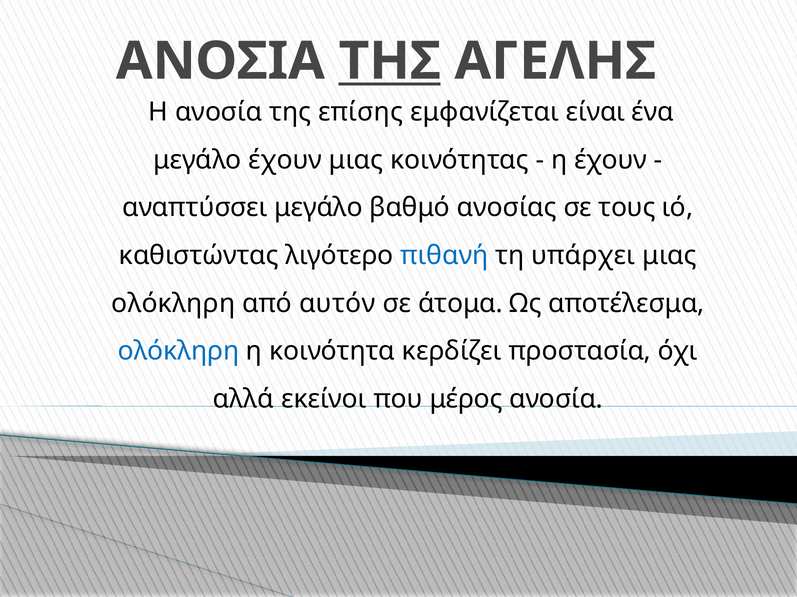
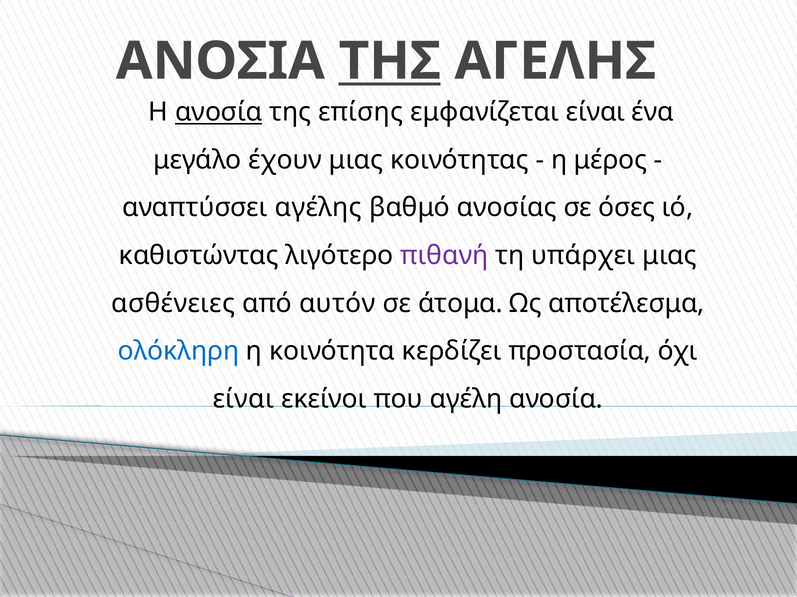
ανοσία at (219, 112) underline: none -> present
η έχουν: έχουν -> μέρος
αναπτύσσει μεγάλο: μεγάλο -> αγέλης
τους: τους -> όσες
πιθανή colour: blue -> purple
ολόκληρη at (173, 304): ολόκληρη -> ασθένειες
αλλά at (243, 399): αλλά -> είναι
μέρος: μέρος -> αγέλη
